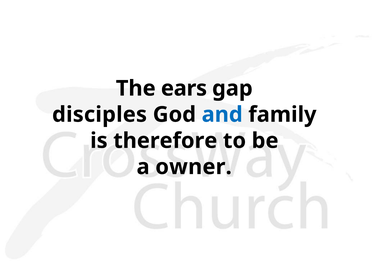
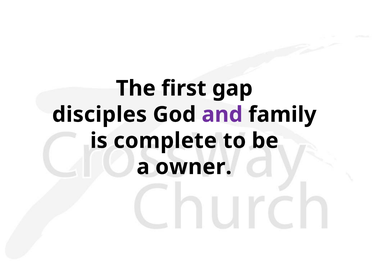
ears: ears -> first
and colour: blue -> purple
therefore: therefore -> complete
